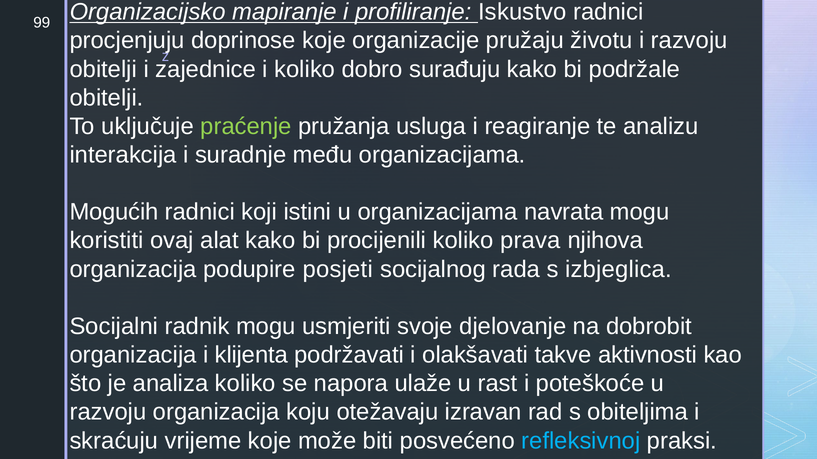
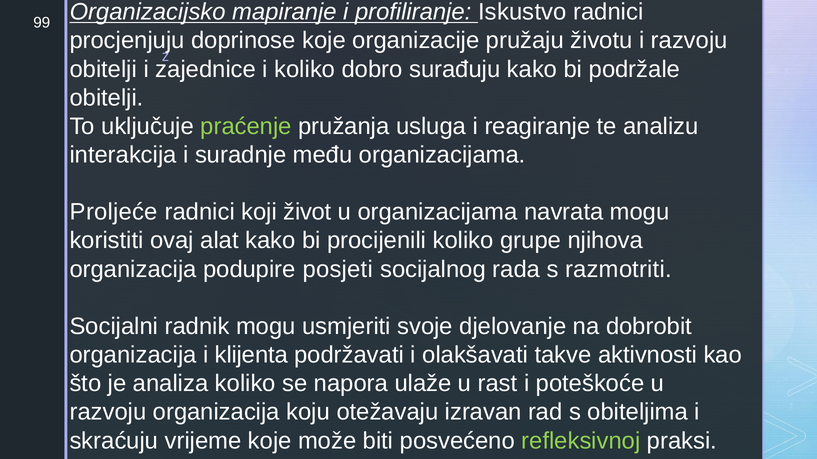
Mogućih: Mogućih -> Proljeće
istini: istini -> život
prava: prava -> grupe
izbjeglica: izbjeglica -> razmotriti
refleksivnoj colour: light blue -> light green
